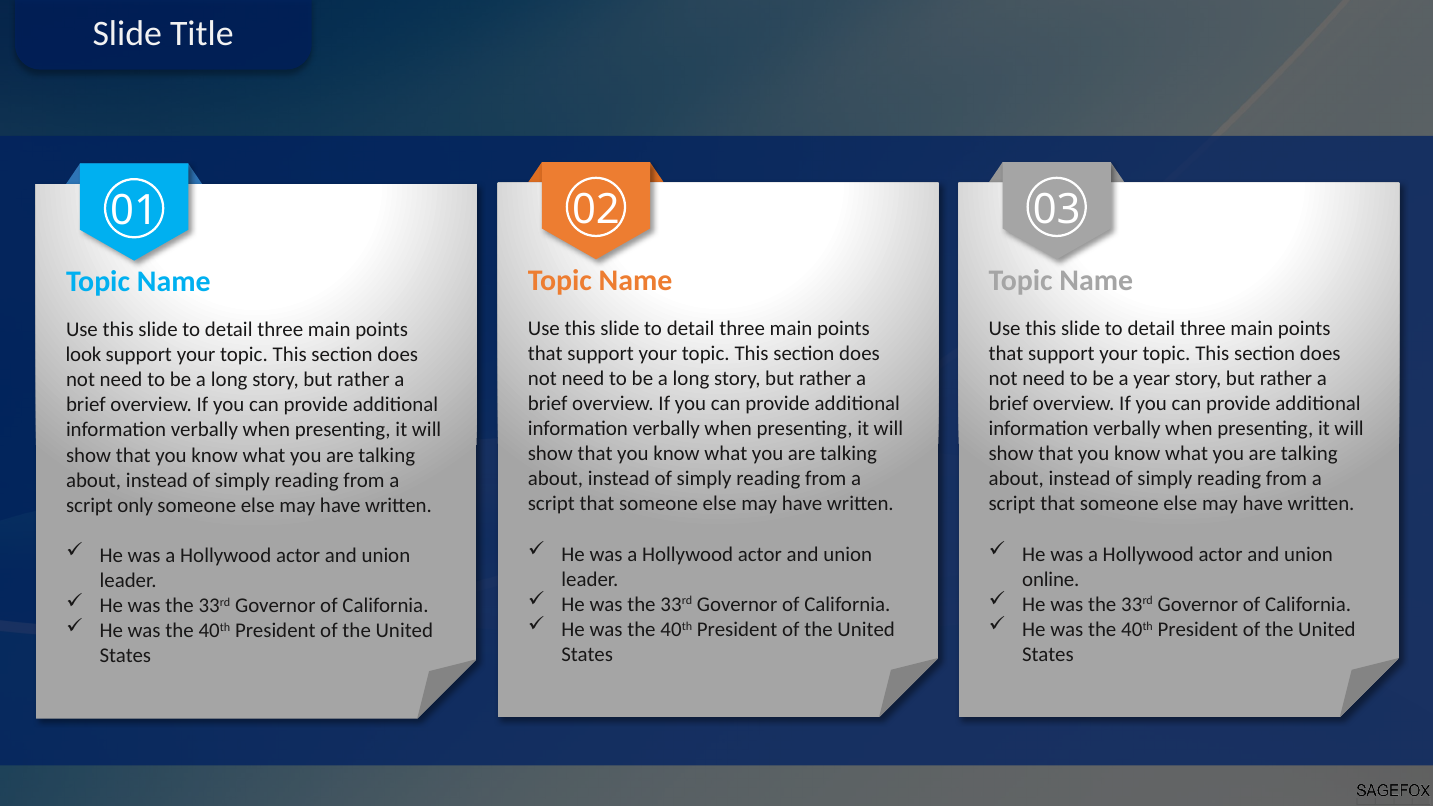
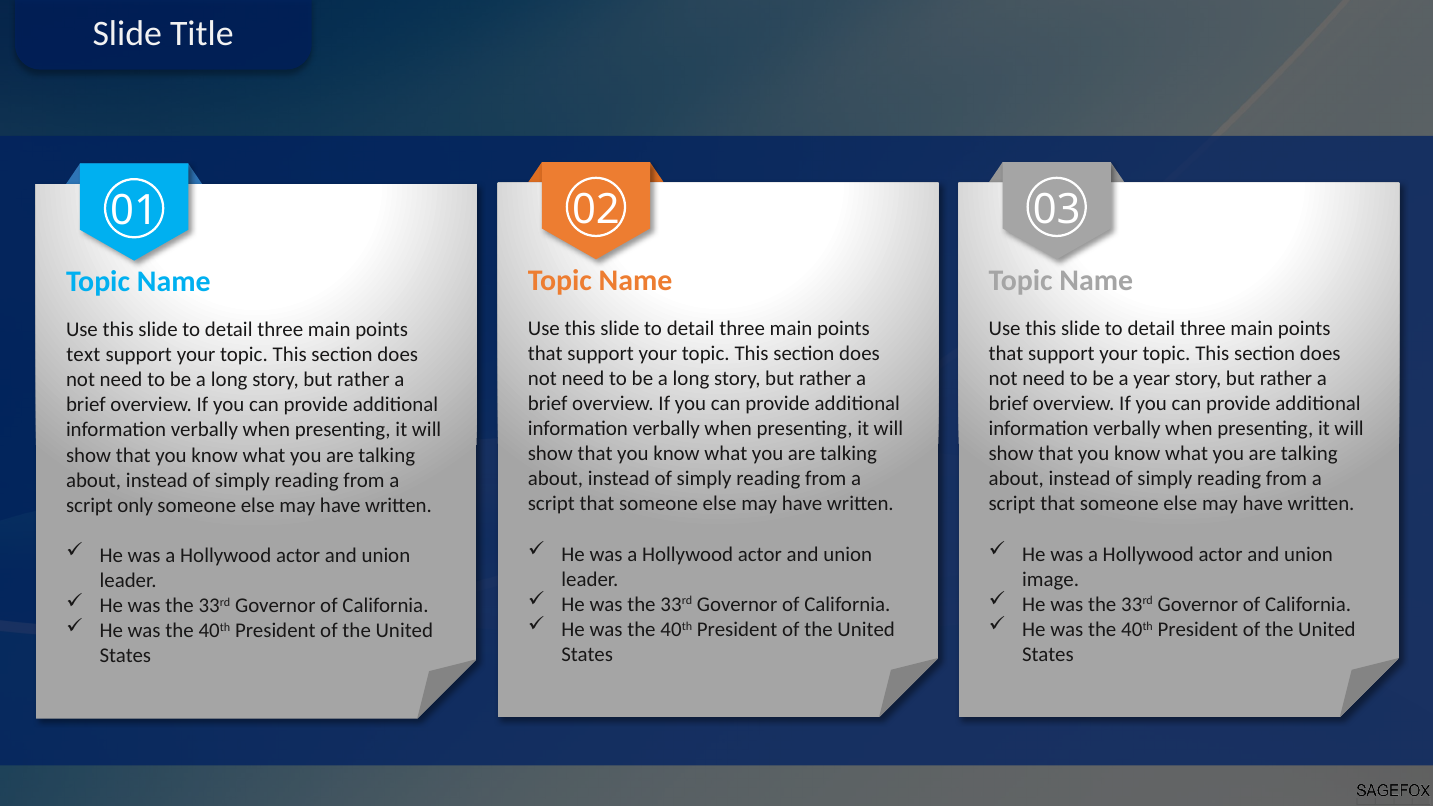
look: look -> text
online: online -> image
